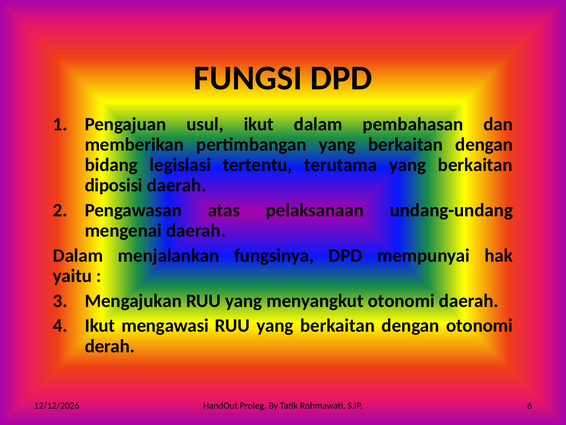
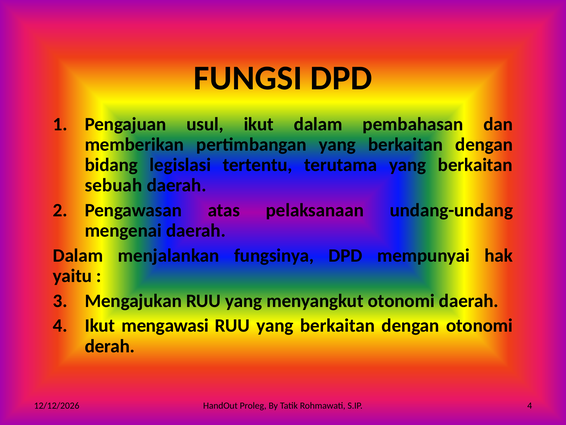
diposisi: diposisi -> sebuah
S.IP 6: 6 -> 4
